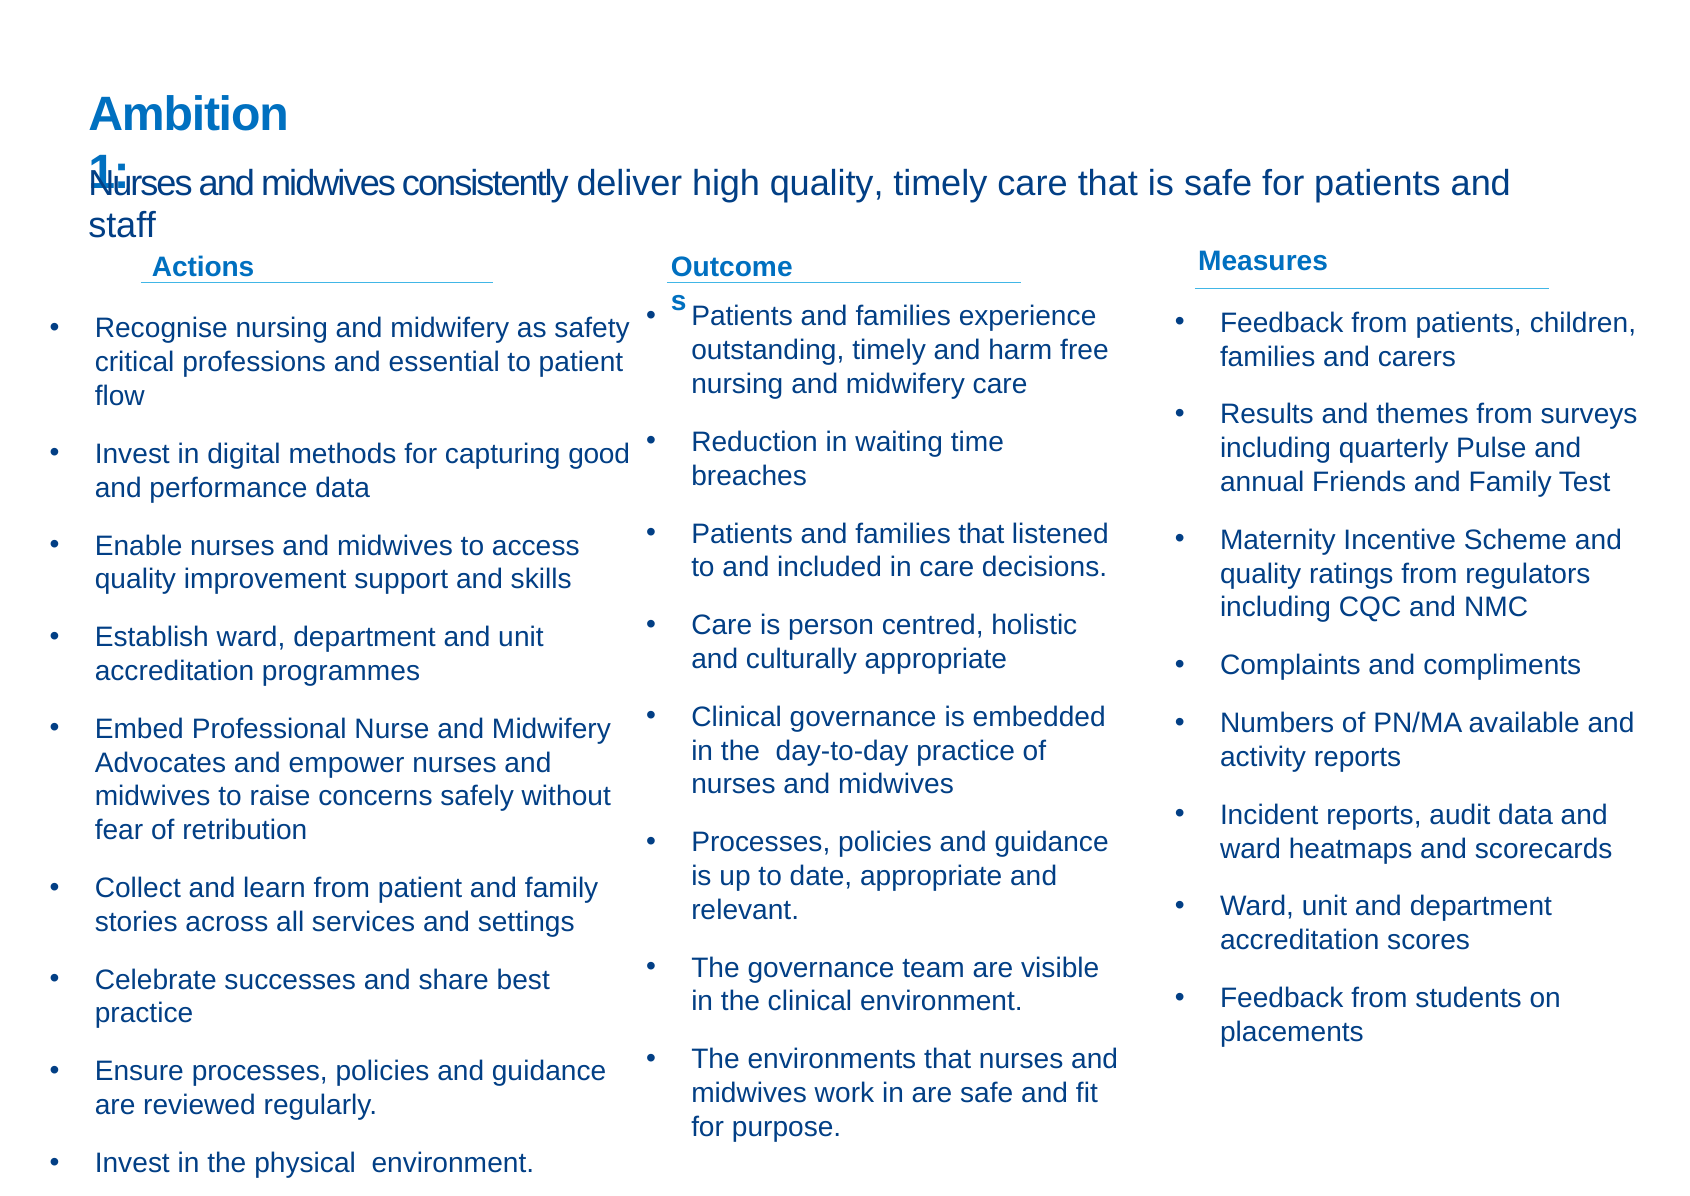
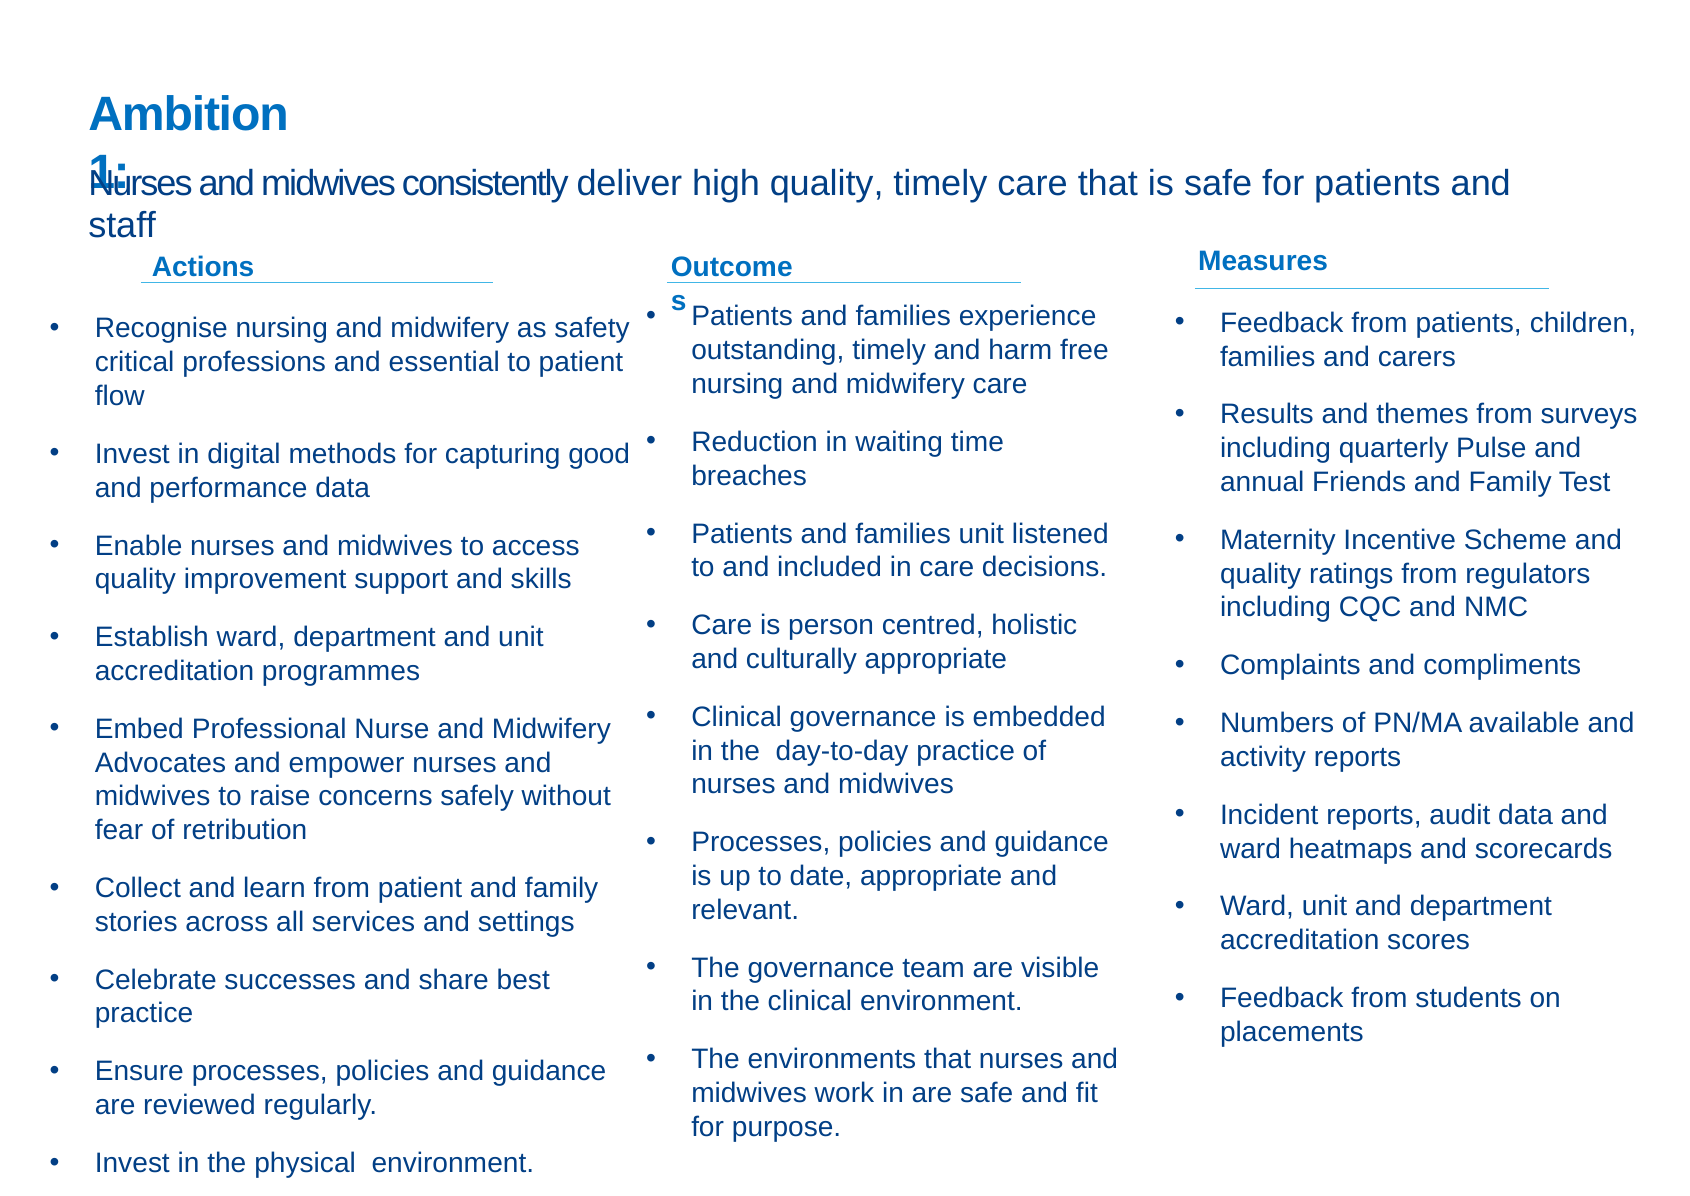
families that: that -> unit
